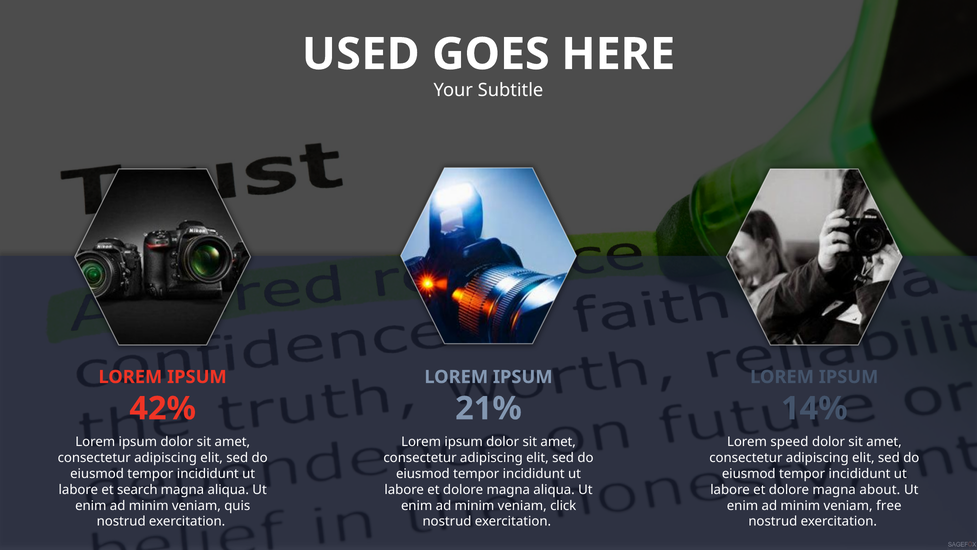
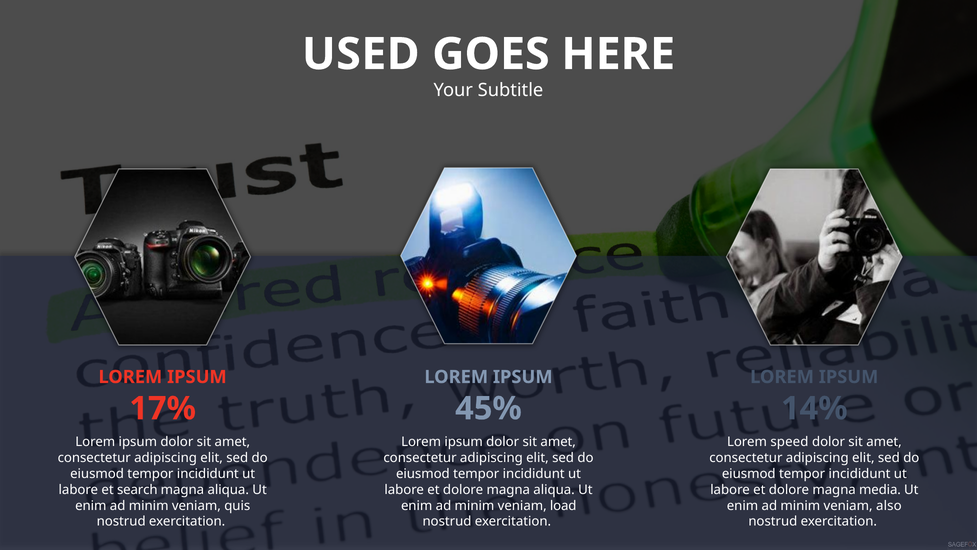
42%: 42% -> 17%
21%: 21% -> 45%
about: about -> media
click: click -> load
free: free -> also
